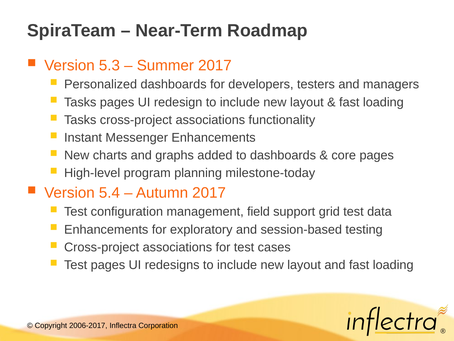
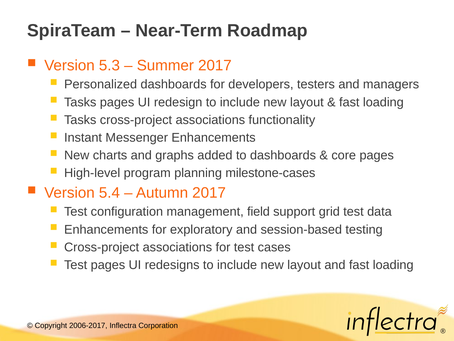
milestone-today: milestone-today -> milestone-cases
